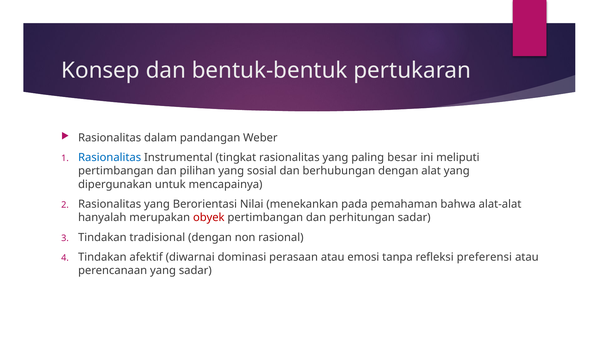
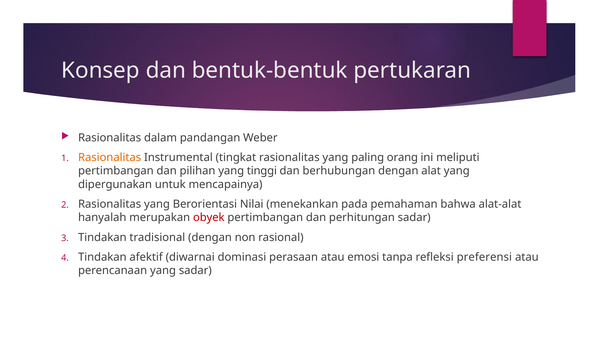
Rasionalitas at (110, 157) colour: blue -> orange
besar: besar -> orang
sosial: sosial -> tinggi
